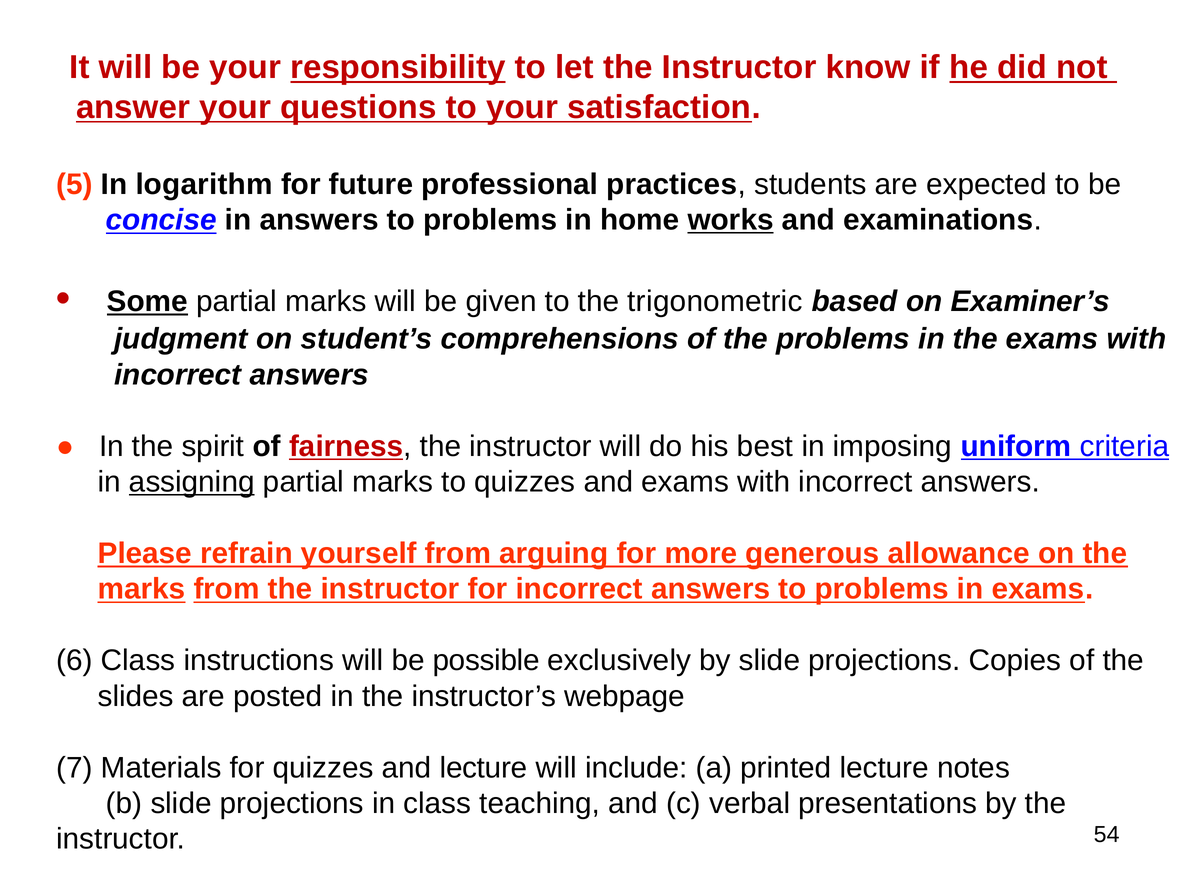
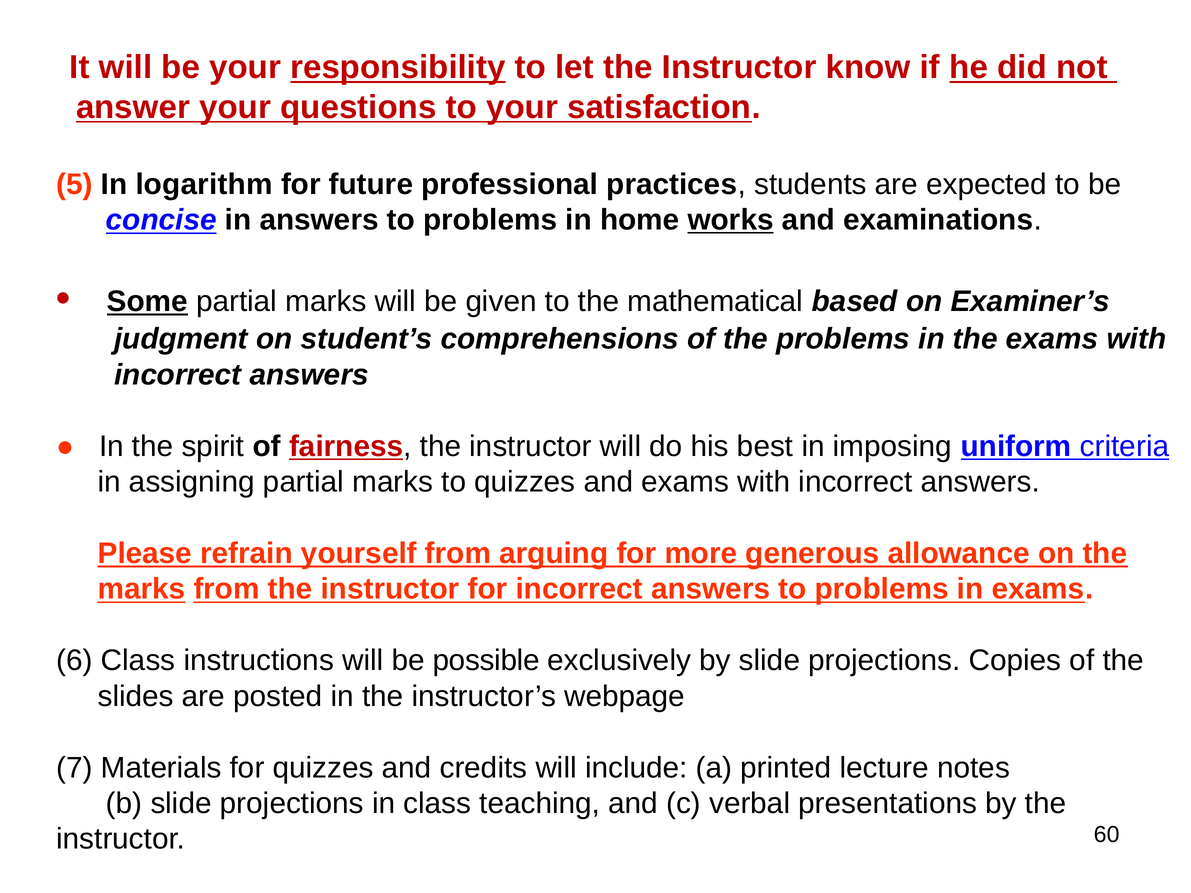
trigonometric: trigonometric -> mathematical
assigning underline: present -> none
and lecture: lecture -> credits
54: 54 -> 60
